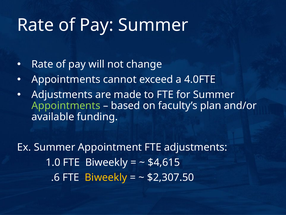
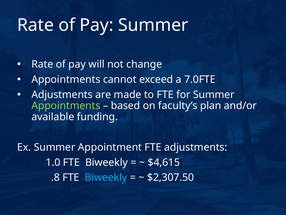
4.0FTE: 4.0FTE -> 7.0FTE
.6: .6 -> .8
Biweekly at (106, 177) colour: yellow -> light blue
